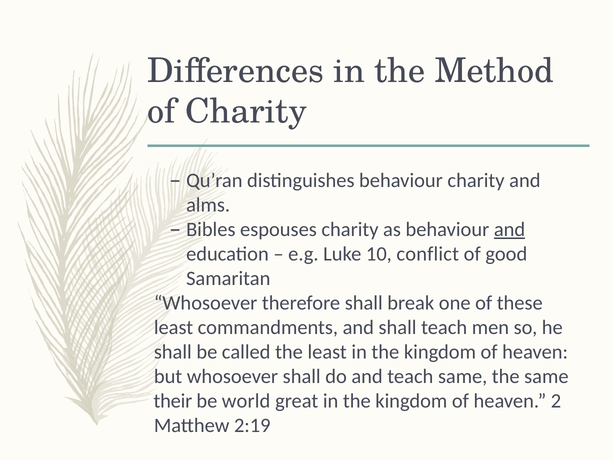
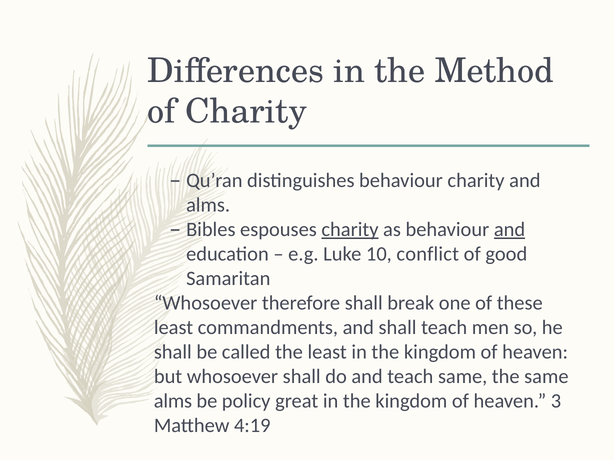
charity at (350, 230) underline: none -> present
their at (173, 402): their -> alms
world: world -> policy
2: 2 -> 3
2:19: 2:19 -> 4:19
